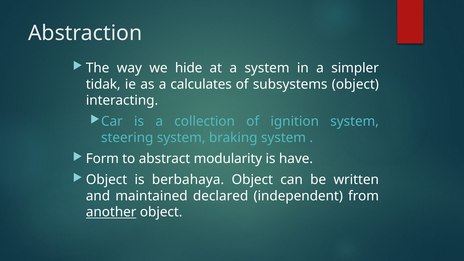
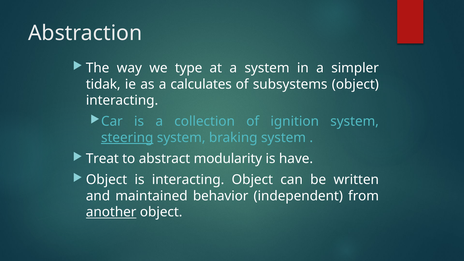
hide: hide -> type
steering underline: none -> present
Form: Form -> Treat
is berbahaya: berbahaya -> interacting
declared: declared -> behavior
